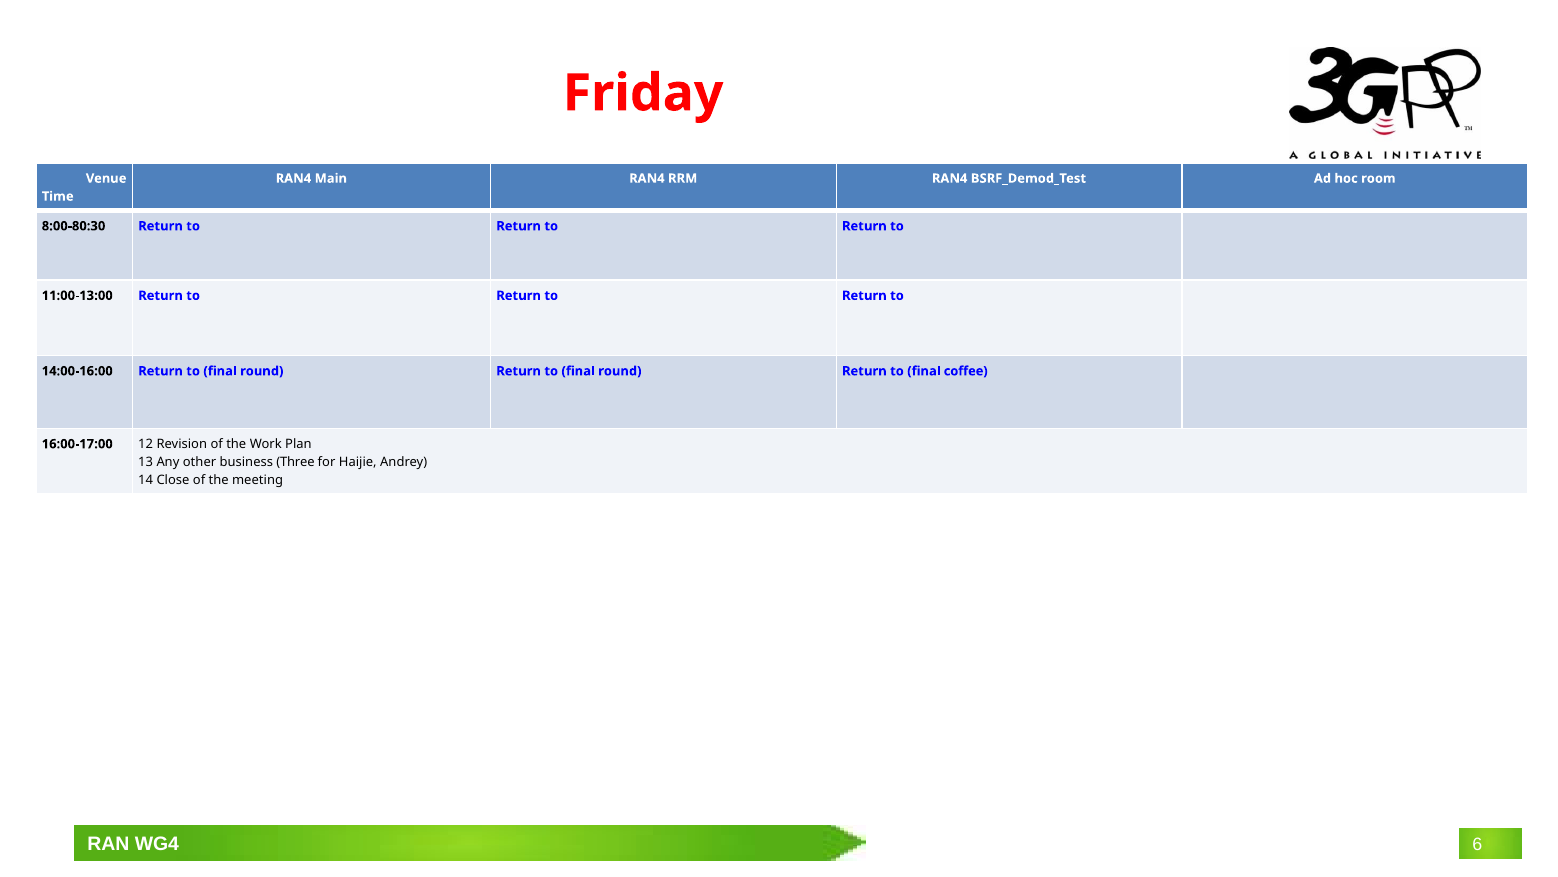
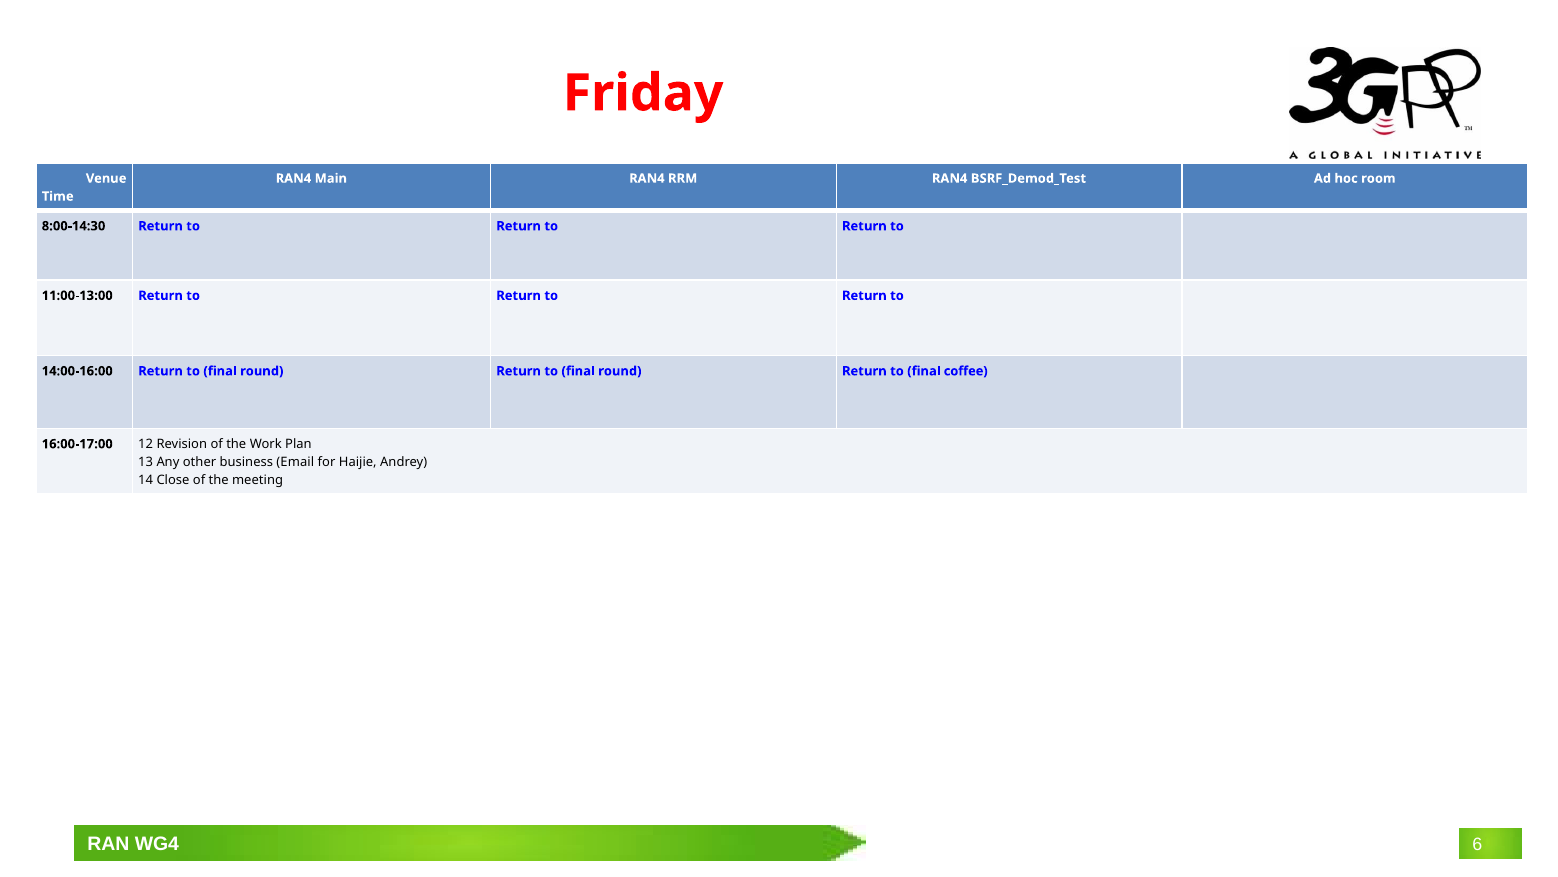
8:00-80:30: 8:00-80:30 -> 8:00-14:30
Three: Three -> Email
